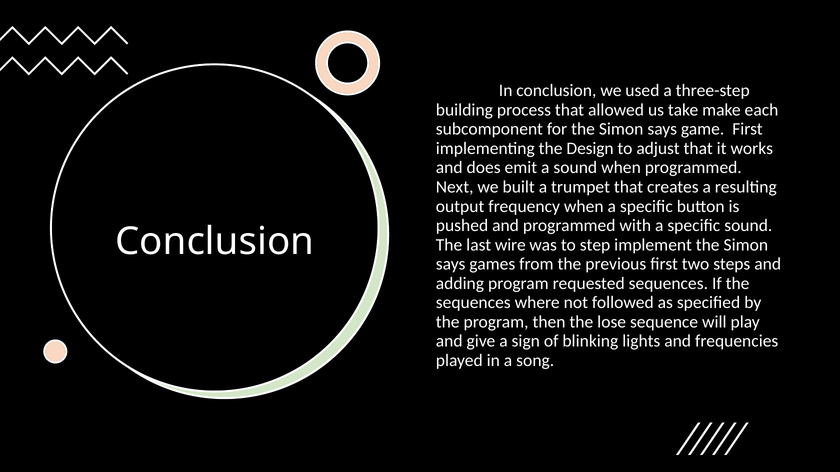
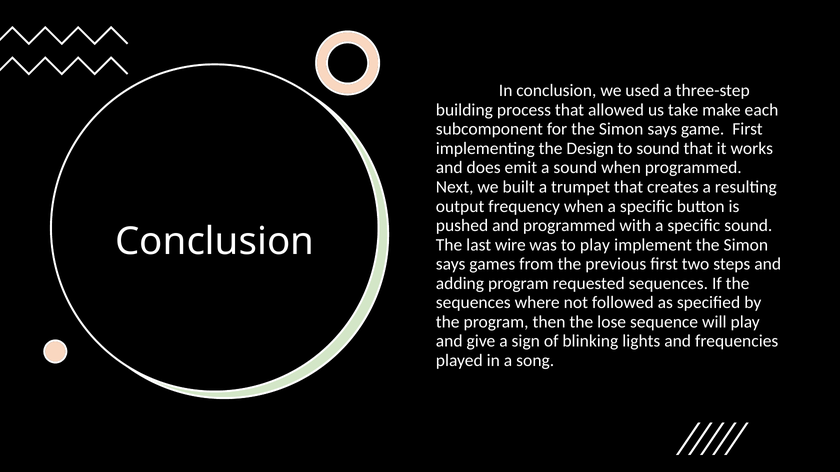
to adjust: adjust -> sound
to step: step -> play
